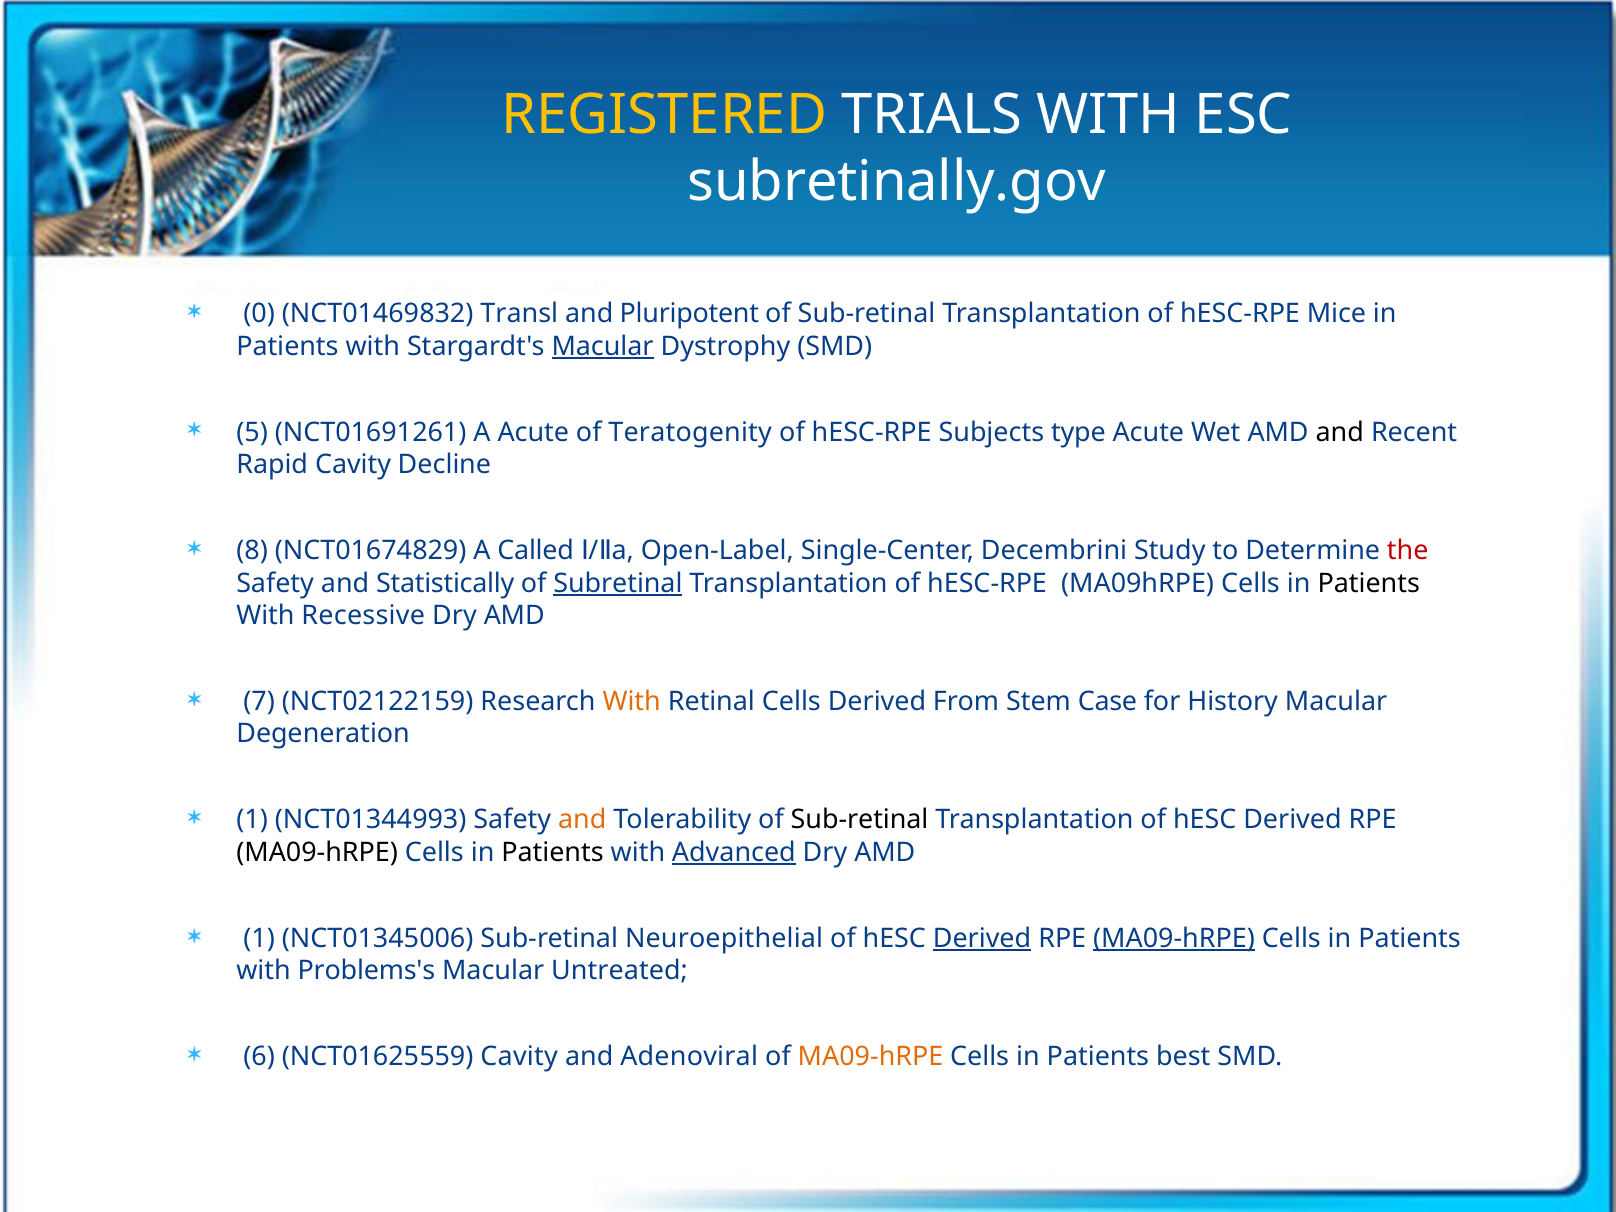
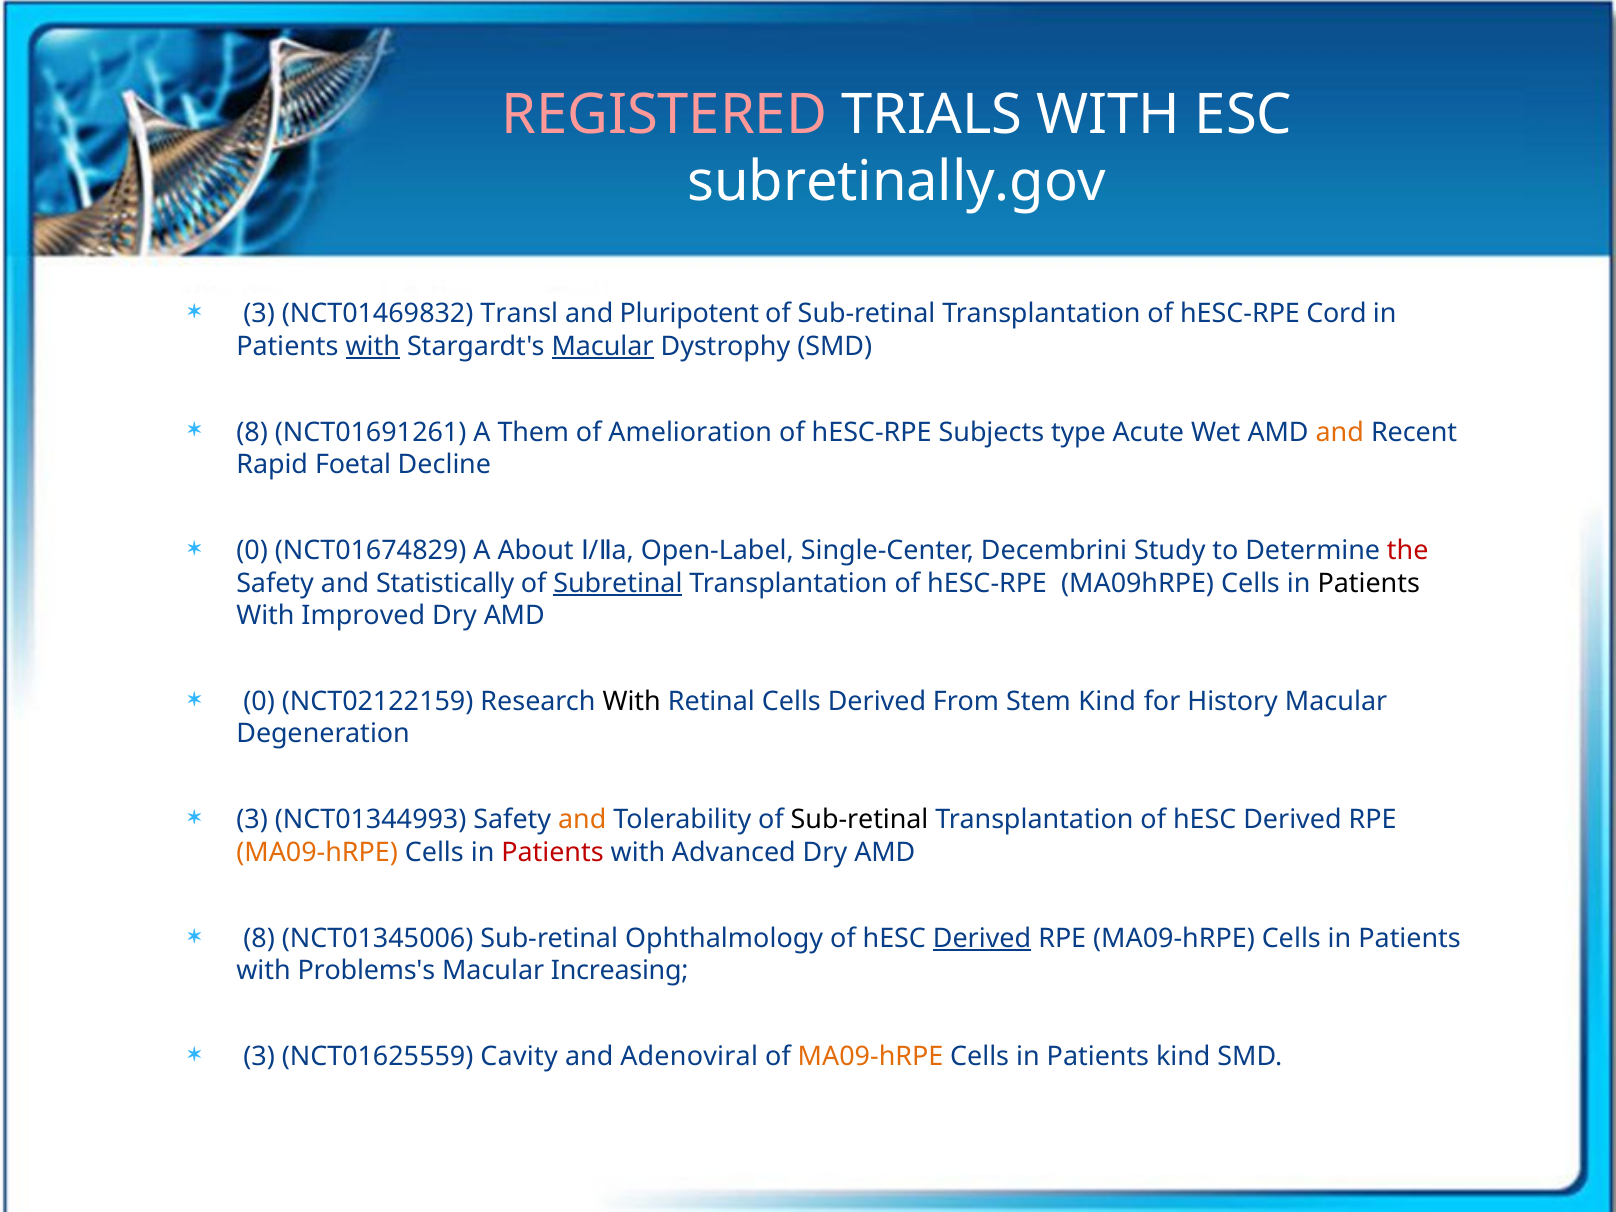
REGISTERED colour: yellow -> pink
0 at (259, 314): 0 -> 3
Mice: Mice -> Cord
with at (373, 346) underline: none -> present
5 at (252, 432): 5 -> 8
A Acute: Acute -> Them
Teratogenity: Teratogenity -> Amelioration
and at (1340, 432) colour: black -> orange
Rapid Cavity: Cavity -> Foetal
8 at (252, 551): 8 -> 0
Called: Called -> About
Recessive: Recessive -> Improved
7 at (259, 702): 7 -> 0
With at (632, 702) colour: orange -> black
Stem Case: Case -> Kind
1 at (252, 820): 1 -> 3
MA09-hRPE at (317, 852) colour: black -> orange
Patients at (552, 852) colour: black -> red
Advanced underline: present -> none
1 at (259, 939): 1 -> 8
Neuroepithelial: Neuroepithelial -> Ophthalmology
MA09-hRPE at (1174, 939) underline: present -> none
Untreated: Untreated -> Increasing
6 at (259, 1057): 6 -> 3
Patients best: best -> kind
